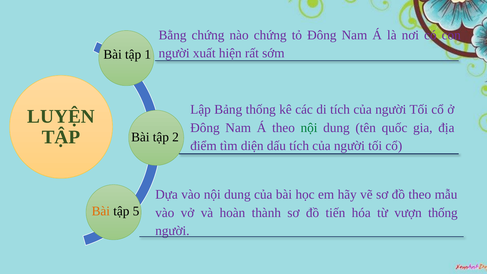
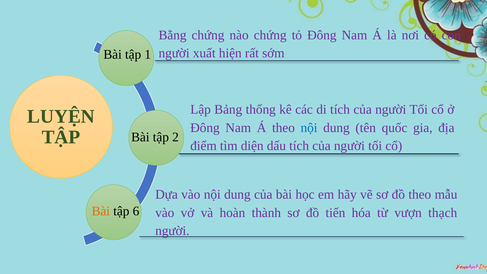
nội at (309, 128) colour: green -> blue
5: 5 -> 6
vượn thống: thống -> thạch
